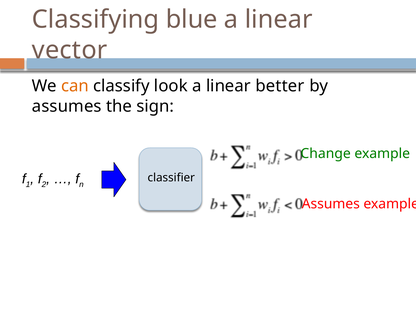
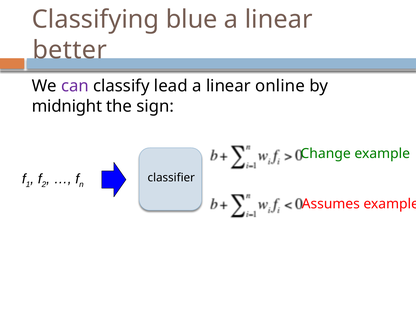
vector: vector -> better
can colour: orange -> purple
look: look -> lead
better: better -> online
assumes at (67, 106): assumes -> midnight
